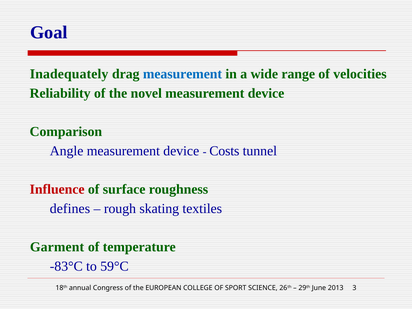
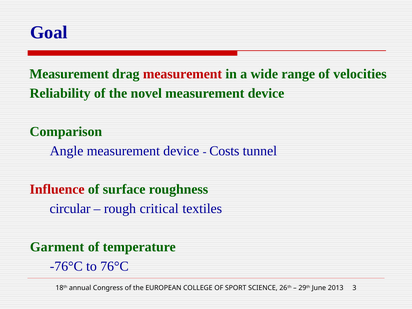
Inadequately at (69, 74): Inadequately -> Measurement
measurement at (182, 74) colour: blue -> red
defines: defines -> circular
skating: skating -> critical
-83°C: -83°C -> -76°C
59°C: 59°C -> 76°C
